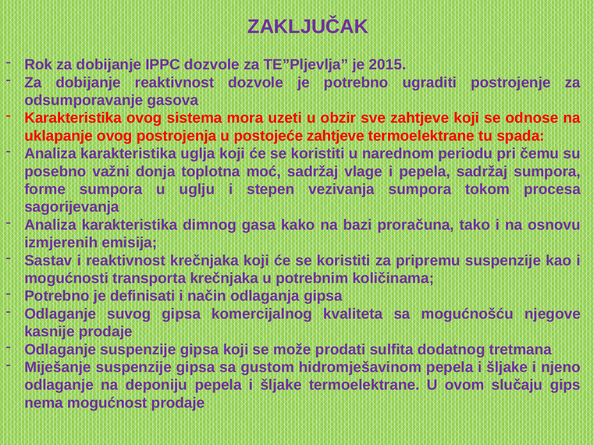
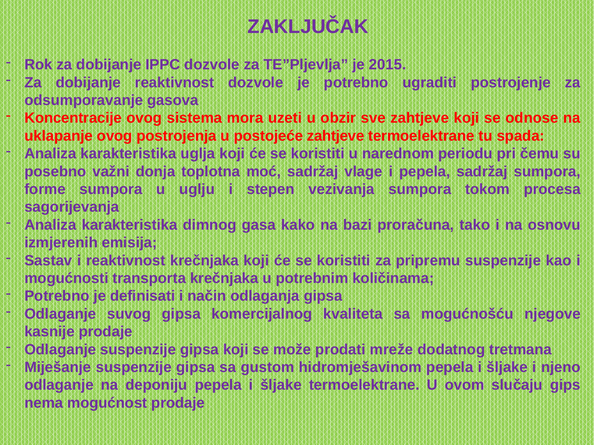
Karakteristika at (73, 118): Karakteristika -> Koncentracije
sulfita: sulfita -> mreže
